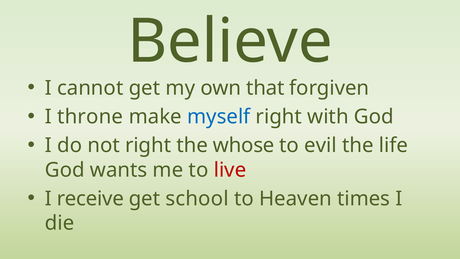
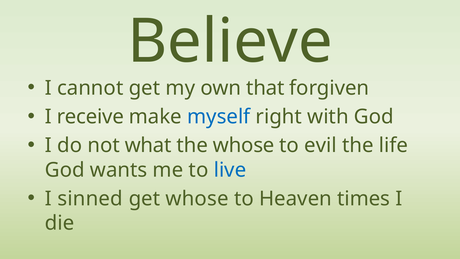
throne: throne -> receive
not right: right -> what
live colour: red -> blue
receive: receive -> sinned
get school: school -> whose
